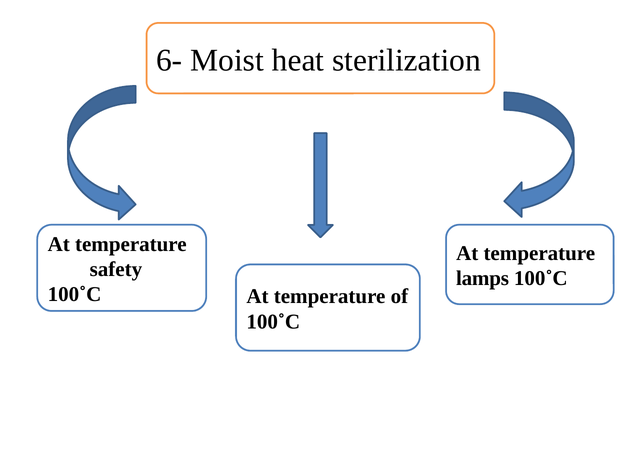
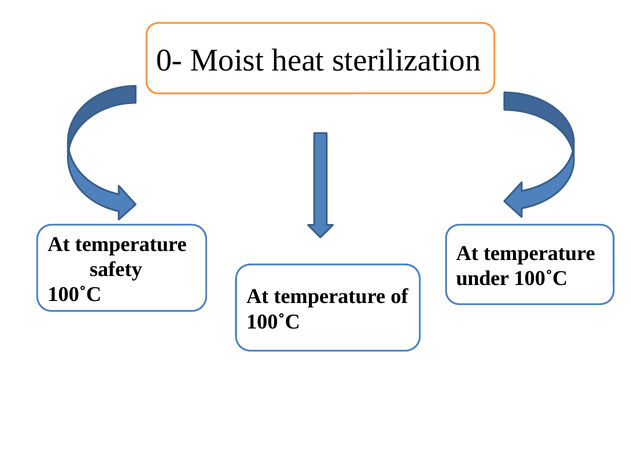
6-: 6- -> 0-
lamps: lamps -> under
